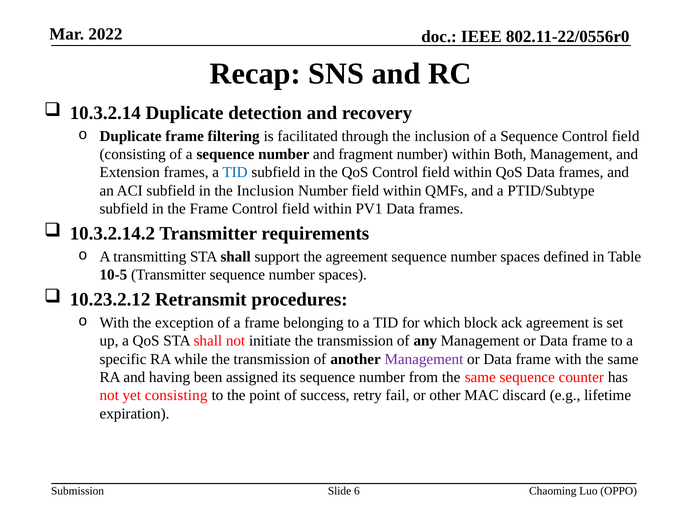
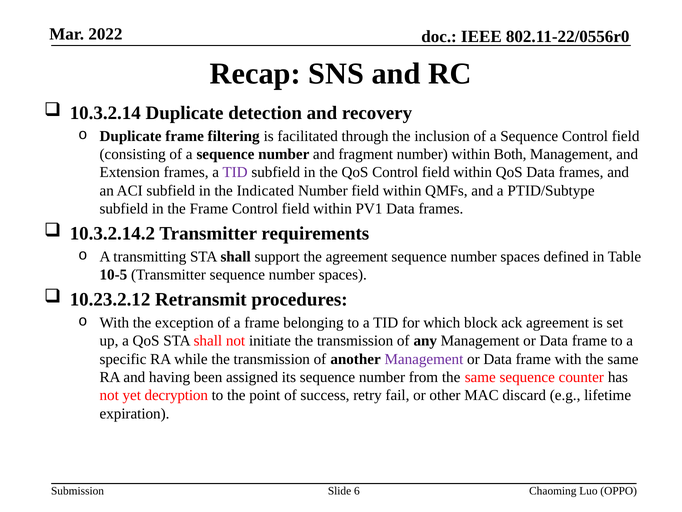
TID at (235, 172) colour: blue -> purple
in the Inclusion: Inclusion -> Indicated
yet consisting: consisting -> decryption
